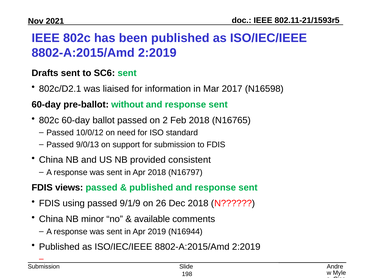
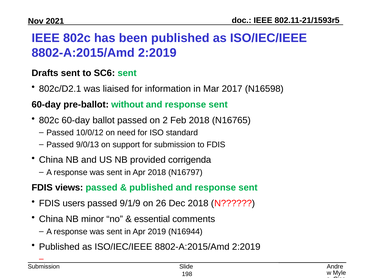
consistent: consistent -> corrigenda
using: using -> users
available: available -> essential
